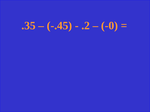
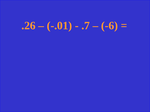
.35: .35 -> .26
-.45: -.45 -> -.01
.2: .2 -> .7
-0: -0 -> -6
